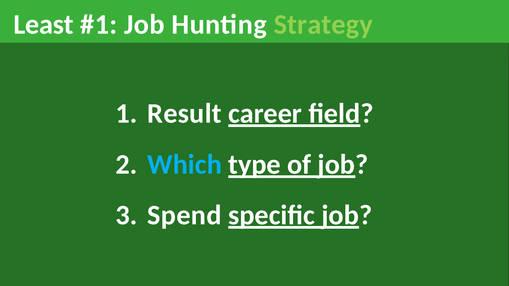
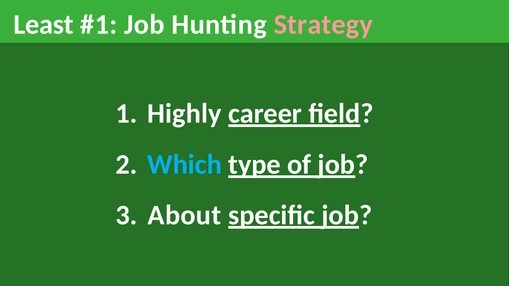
Strategy colour: light green -> pink
Result: Result -> Highly
Spend: Spend -> About
